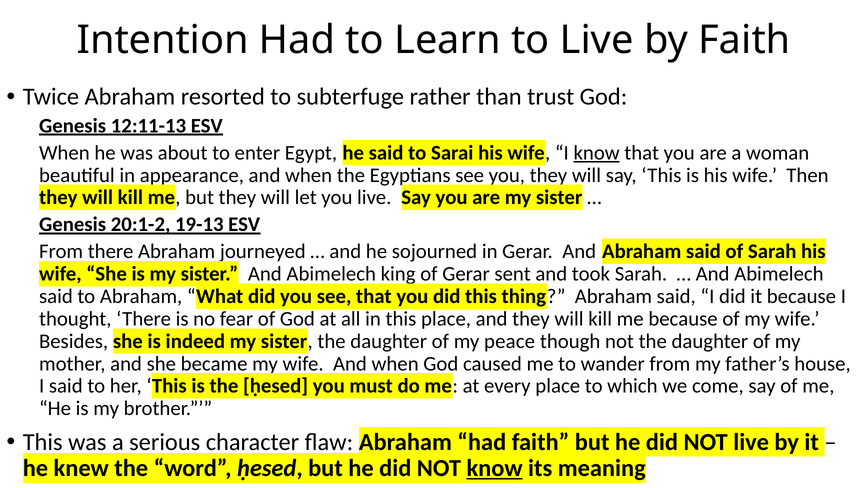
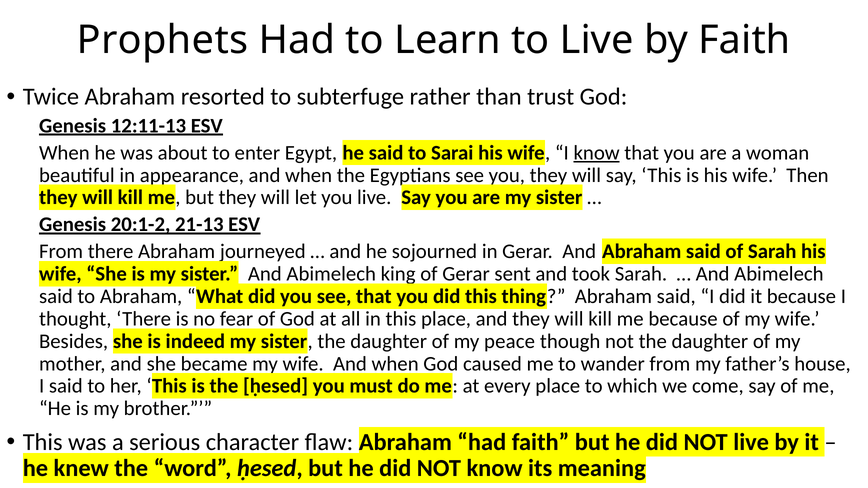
Intention: Intention -> Prophets
19-13: 19-13 -> 21-13
know at (495, 469) underline: present -> none
